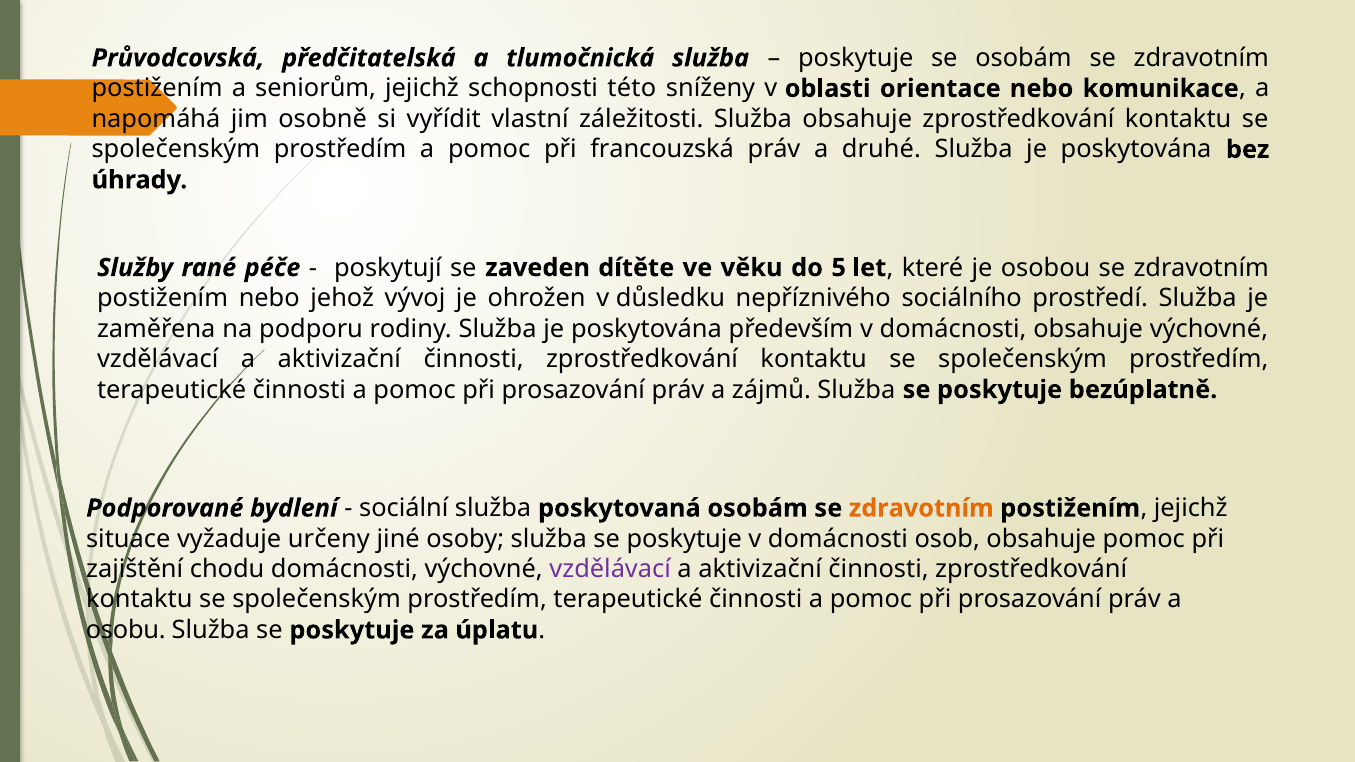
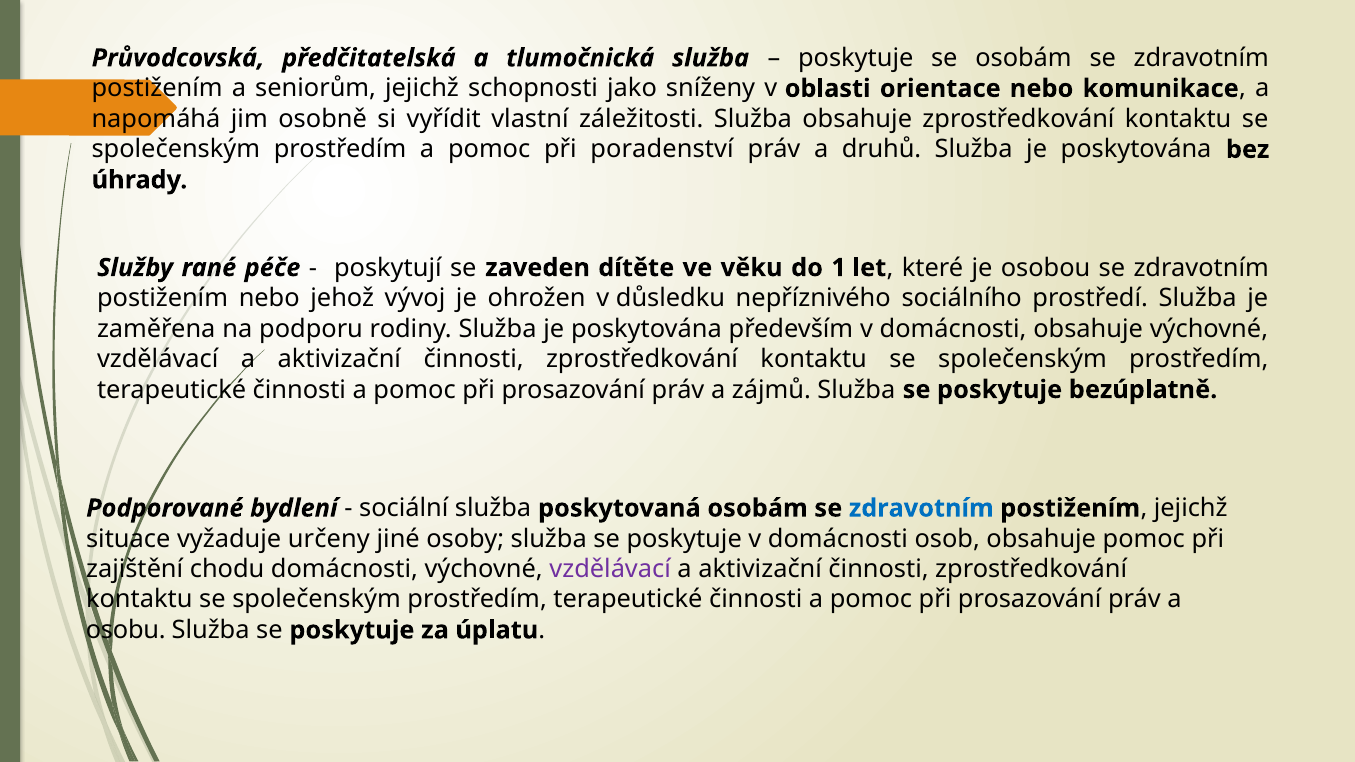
této: této -> jako
francouzská: francouzská -> poradenství
druhé: druhé -> druhů
5: 5 -> 1
zdravotním at (921, 508) colour: orange -> blue
